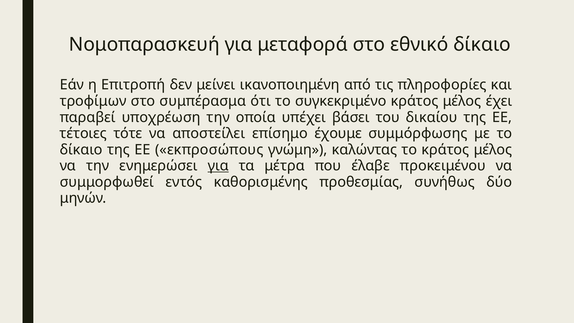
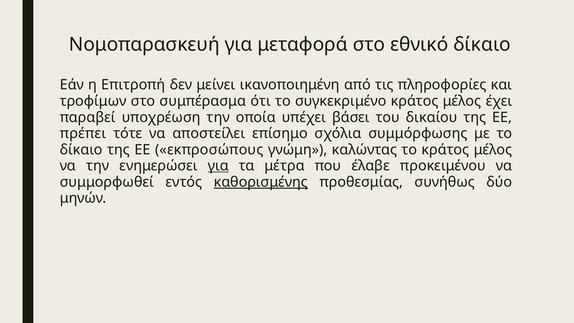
τέτοιες: τέτοιες -> πρέπει
έχουμε: έχουμε -> σχόλια
καθορισμένης underline: none -> present
